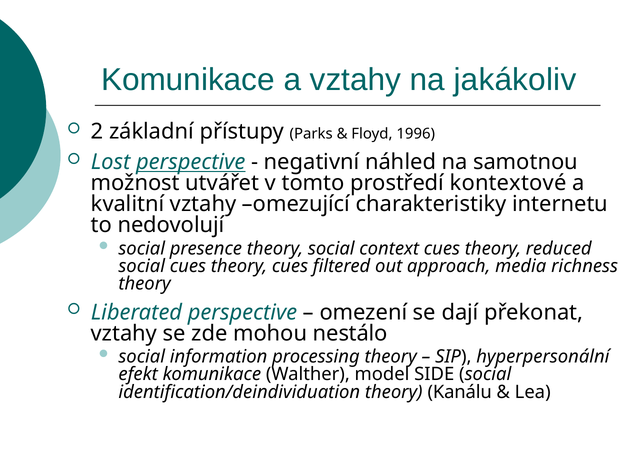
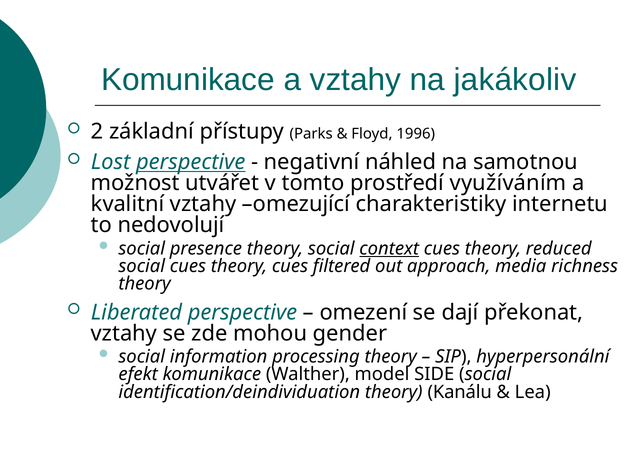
kontextové: kontextové -> využíváním
context underline: none -> present
nestálo: nestálo -> gender
